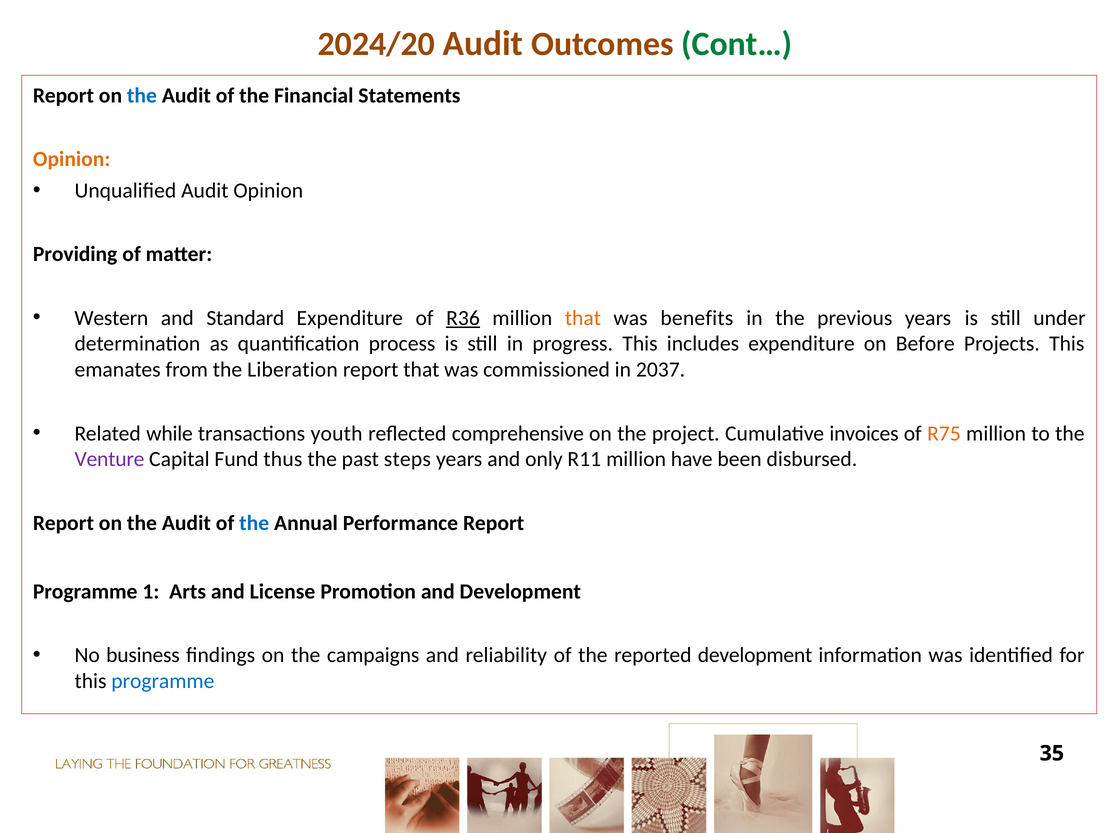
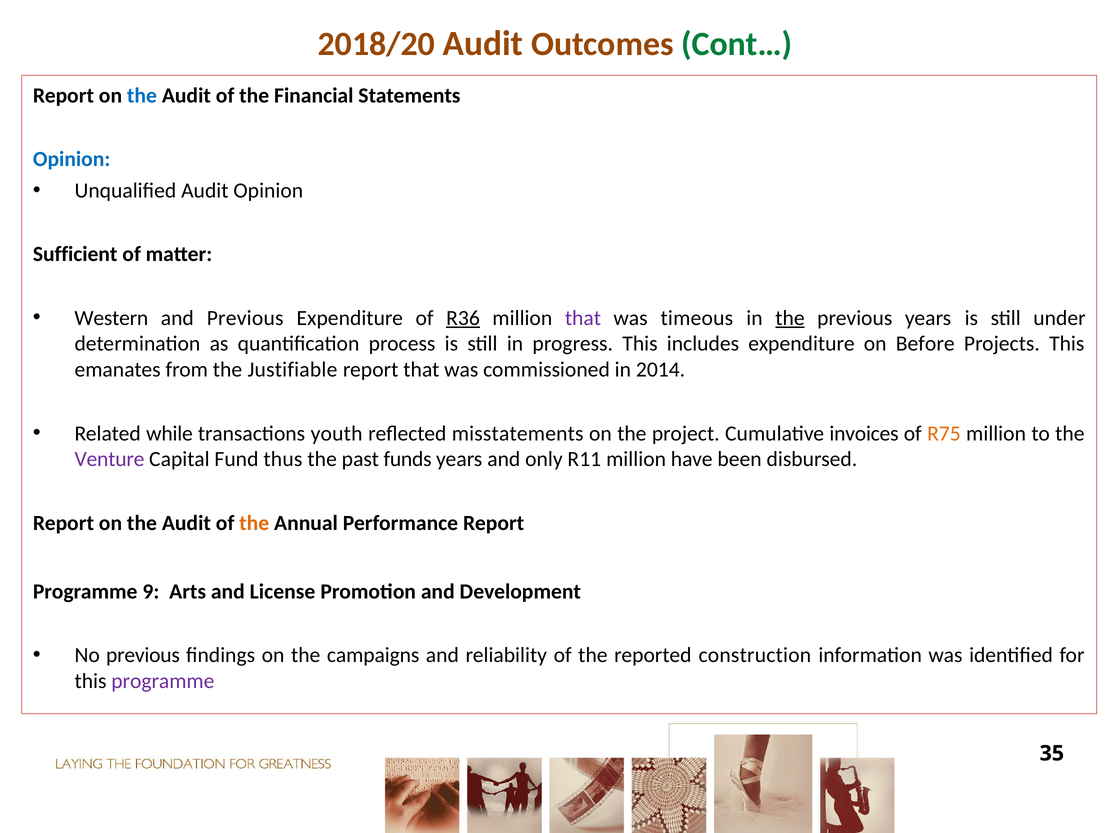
2024/20: 2024/20 -> 2018/20
Opinion at (72, 159) colour: orange -> blue
Providing: Providing -> Sufficient
and Standard: Standard -> Previous
that at (583, 318) colour: orange -> purple
benefits: benefits -> timeous
the at (790, 318) underline: none -> present
Liberation: Liberation -> Justifiable
2037: 2037 -> 2014
comprehensive: comprehensive -> misstatements
steps: steps -> funds
the at (254, 523) colour: blue -> orange
1: 1 -> 9
No business: business -> previous
reported development: development -> construction
programme at (163, 681) colour: blue -> purple
